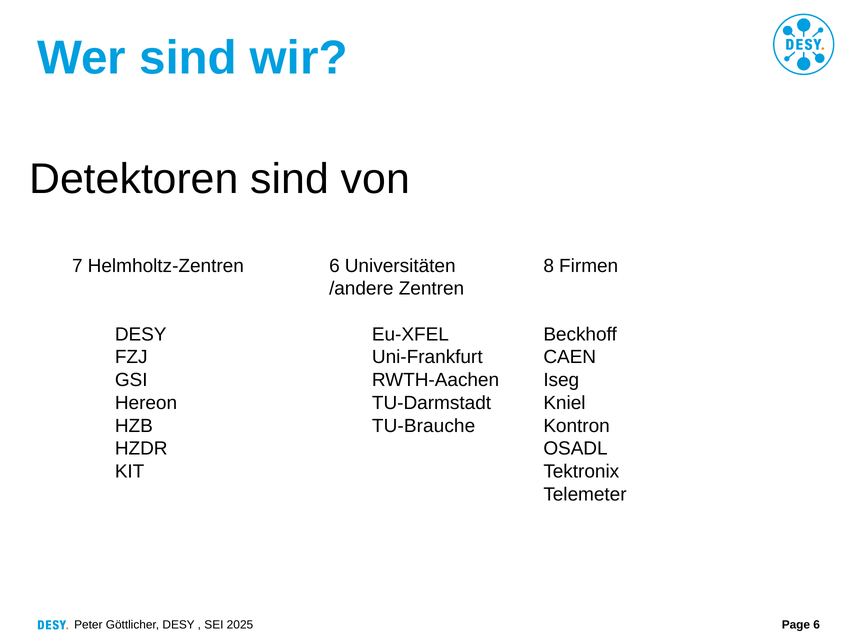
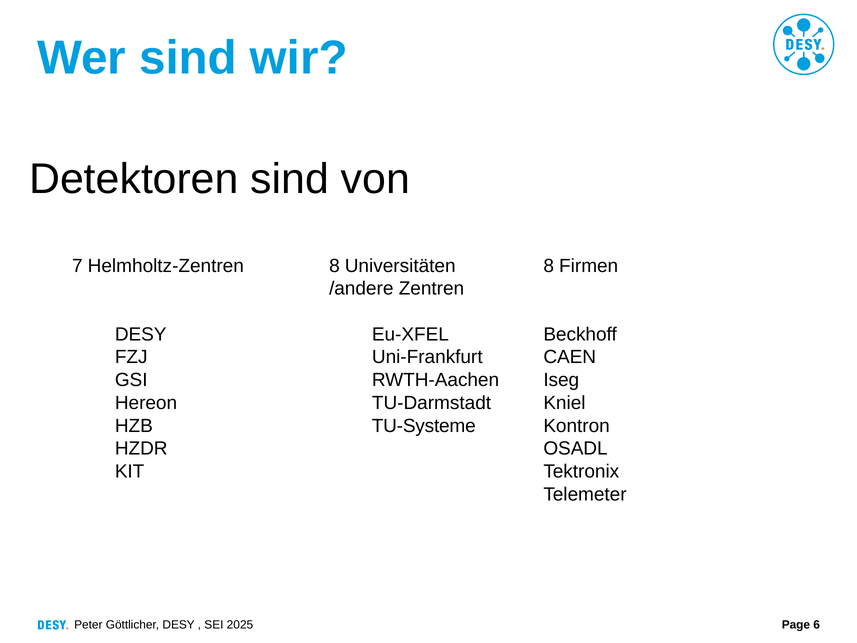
Helmholtz-Zentren 6: 6 -> 8
TU-Brauche: TU-Brauche -> TU-Systeme
